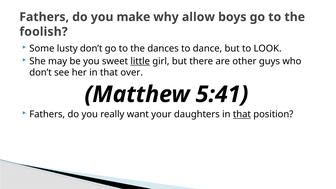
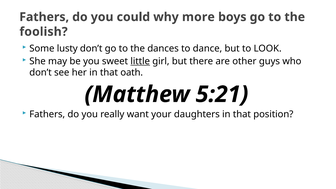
make: make -> could
allow: allow -> more
over: over -> oath
5:41: 5:41 -> 5:21
that at (242, 114) underline: present -> none
